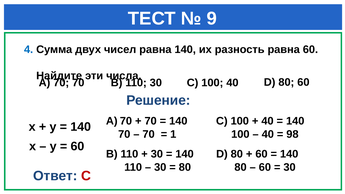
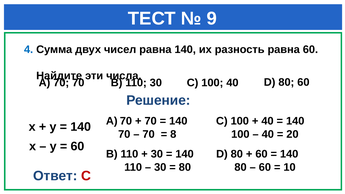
1: 1 -> 8
98: 98 -> 20
30 at (290, 167): 30 -> 10
